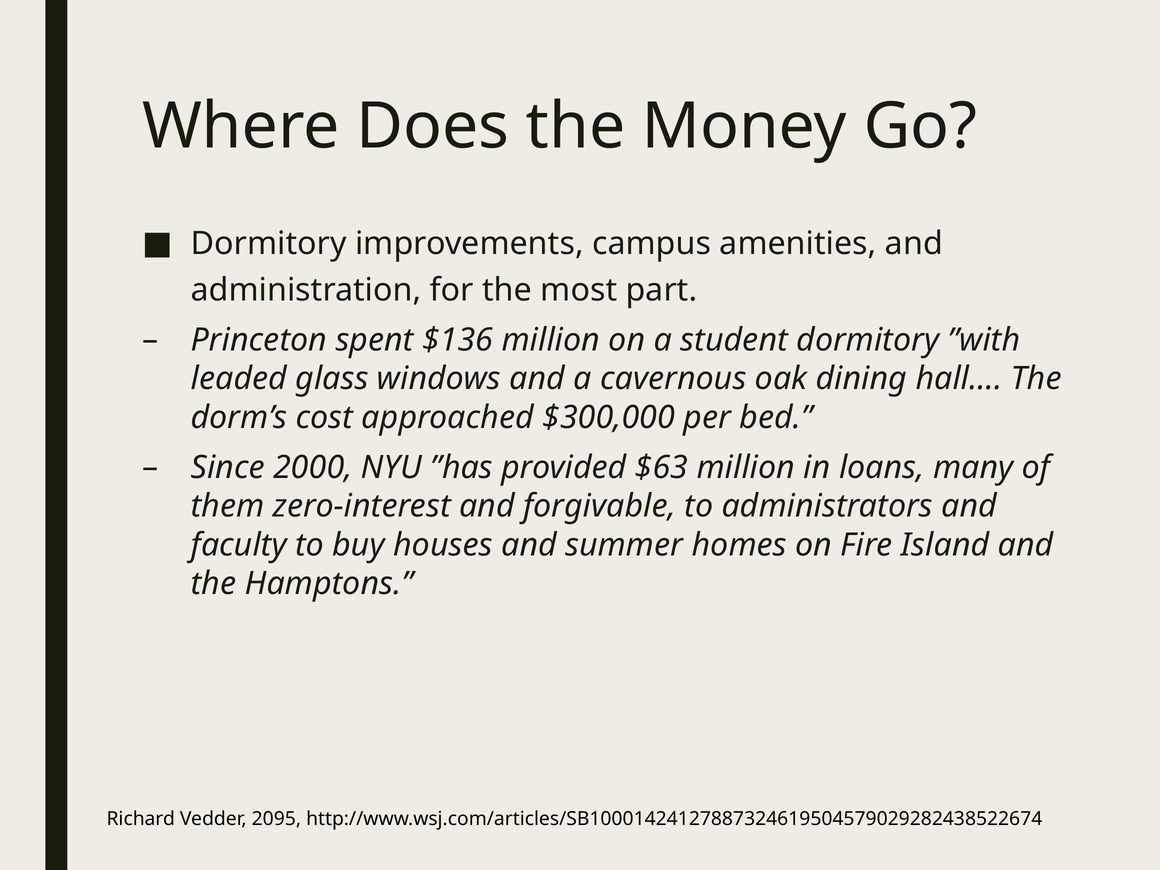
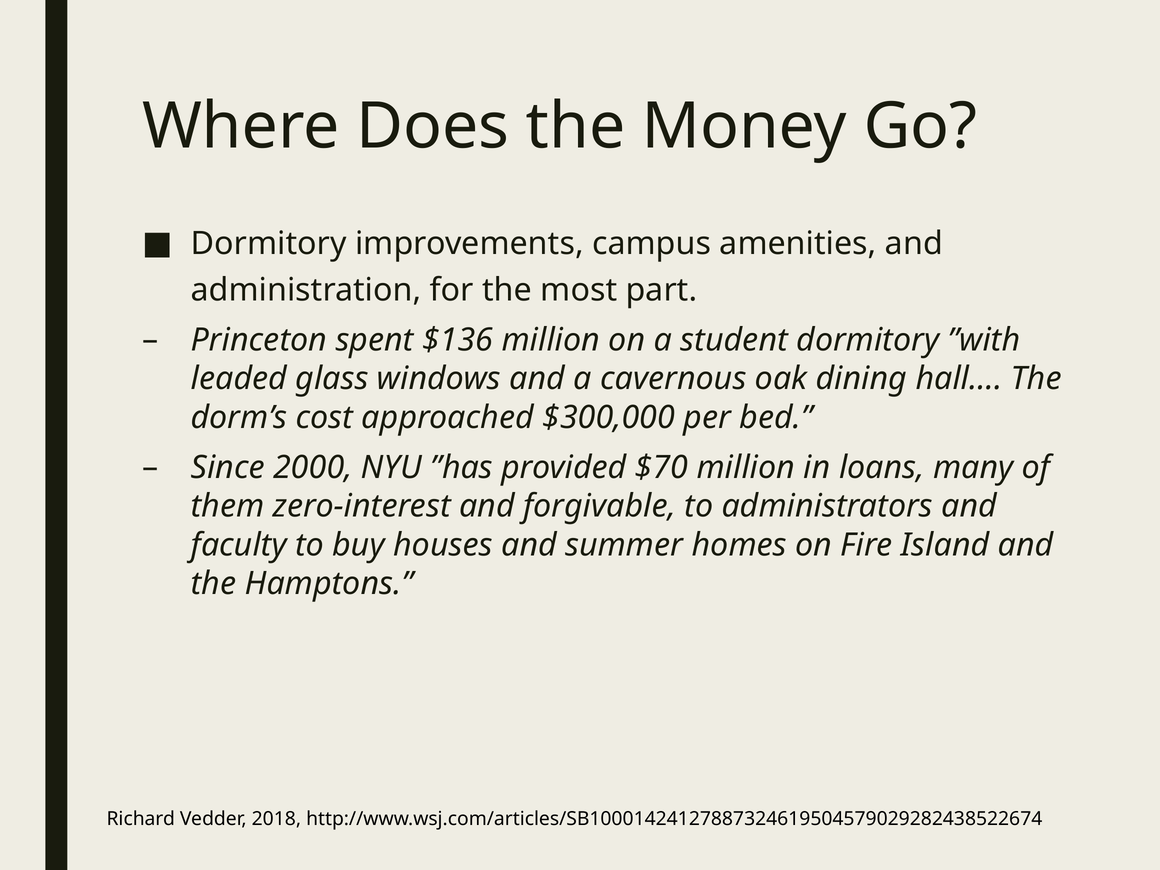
$63: $63 -> $70
2095: 2095 -> 2018
